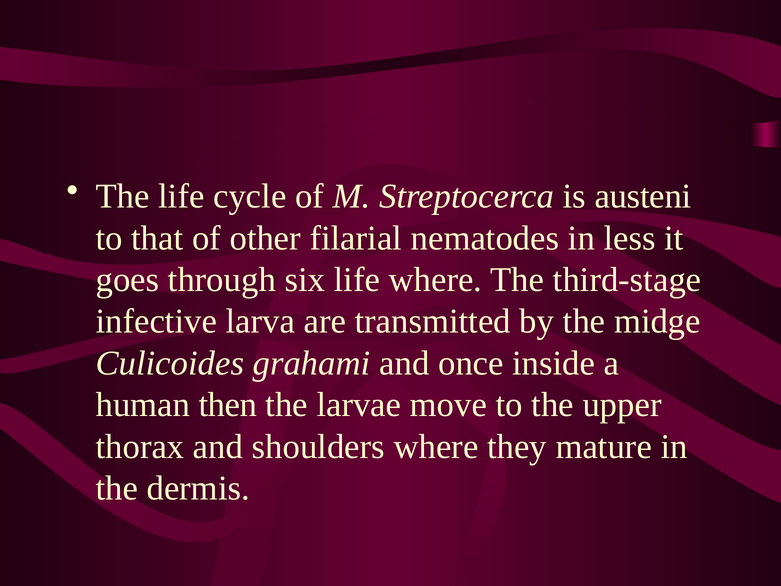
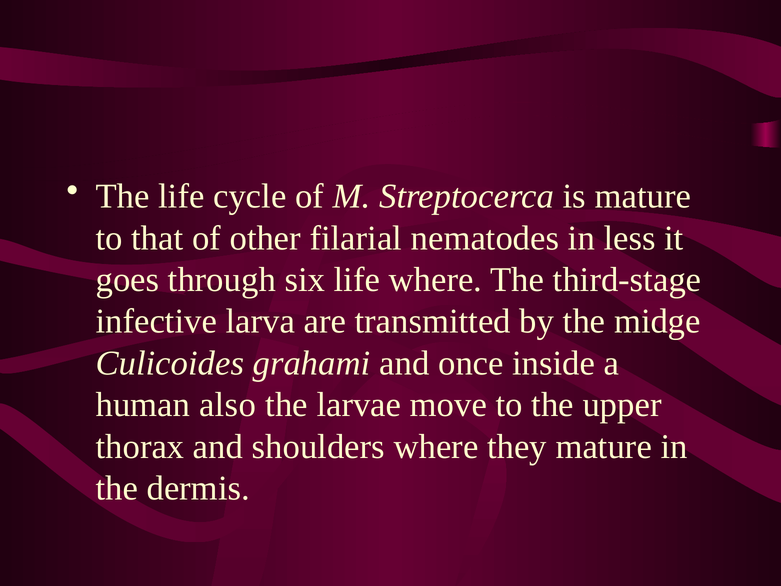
is austeni: austeni -> mature
then: then -> also
